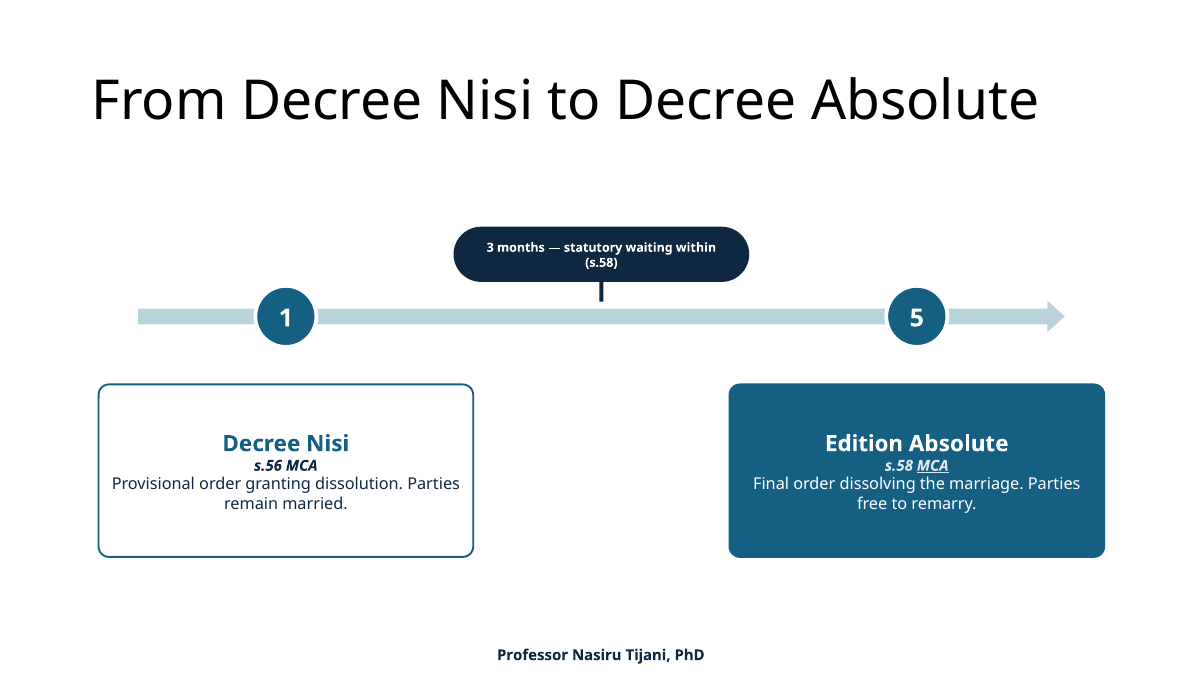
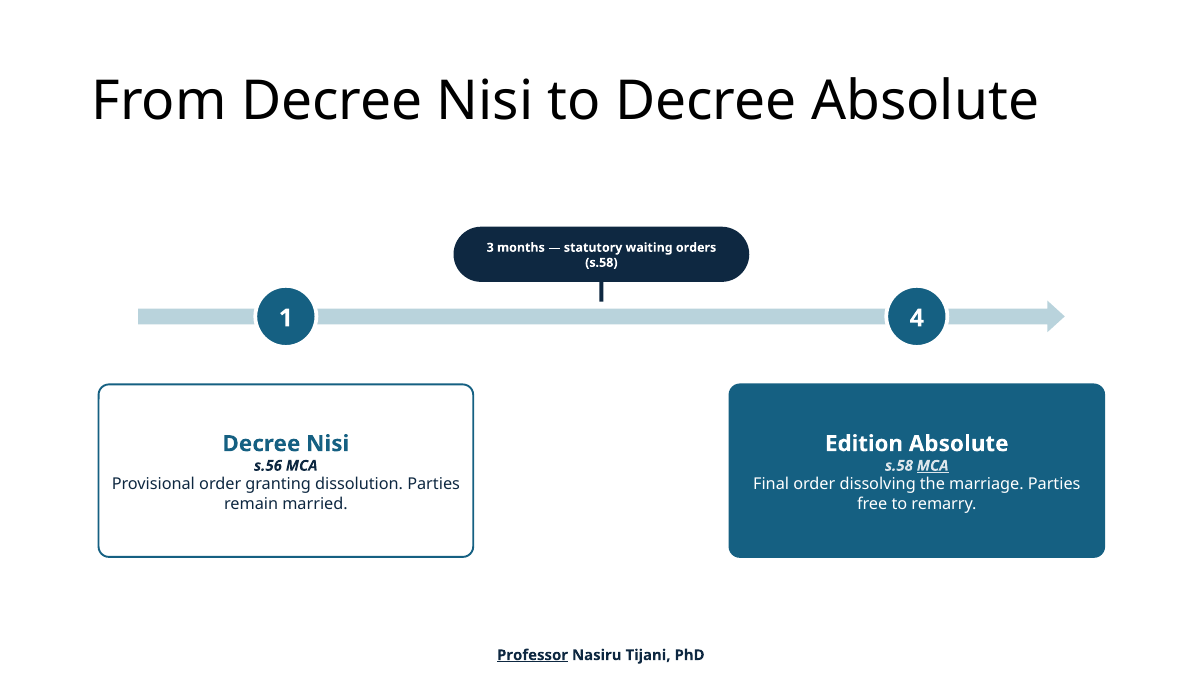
within: within -> orders
5: 5 -> 4
Professor underline: none -> present
